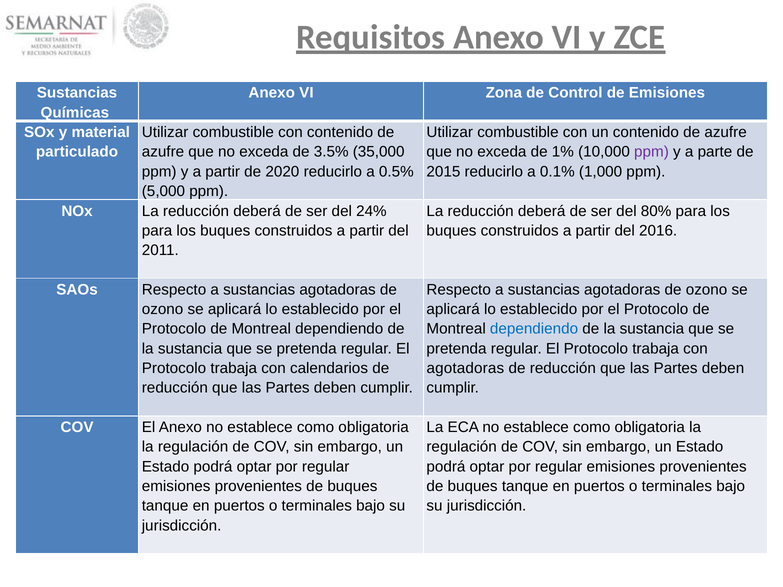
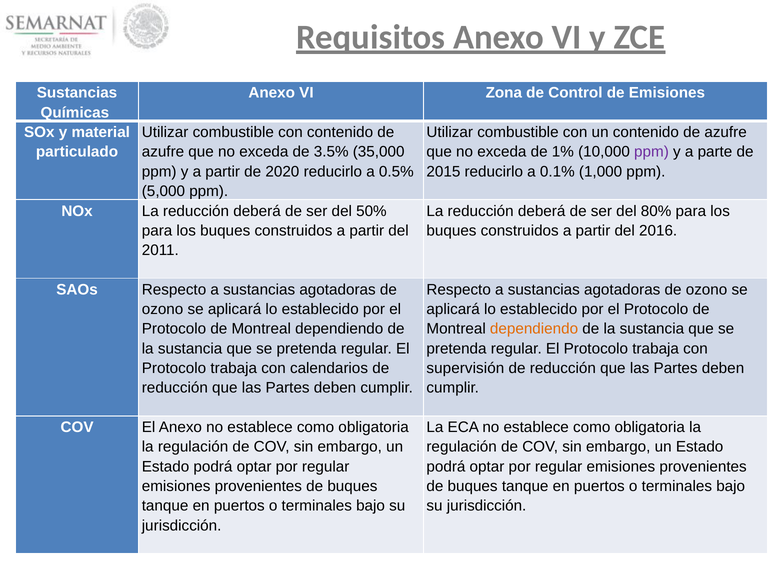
24%: 24% -> 50%
dependiendo at (534, 329) colour: blue -> orange
agotadoras at (465, 368): agotadoras -> supervisión
